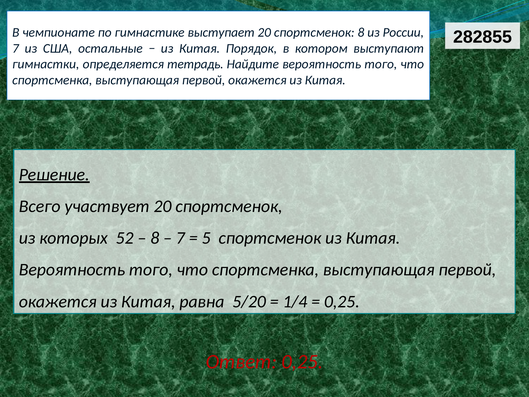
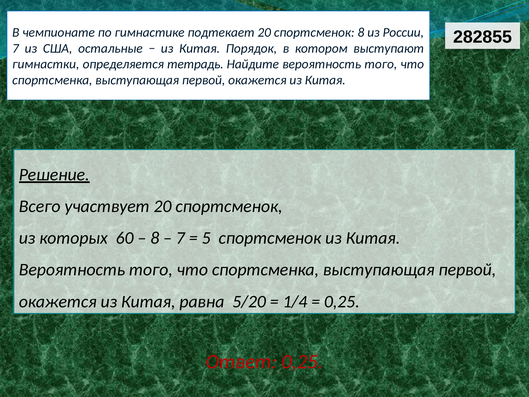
выступает: выступает -> подтекает
52: 52 -> 60
